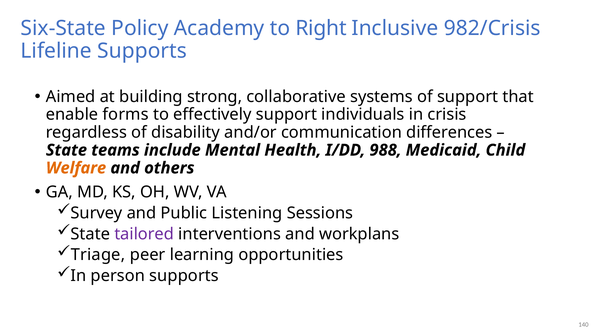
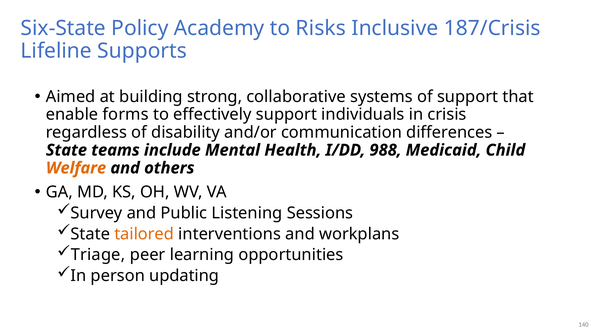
Right: Right -> Risks
982/Crisis: 982/Crisis -> 187/Crisis
tailored colour: purple -> orange
person supports: supports -> updating
